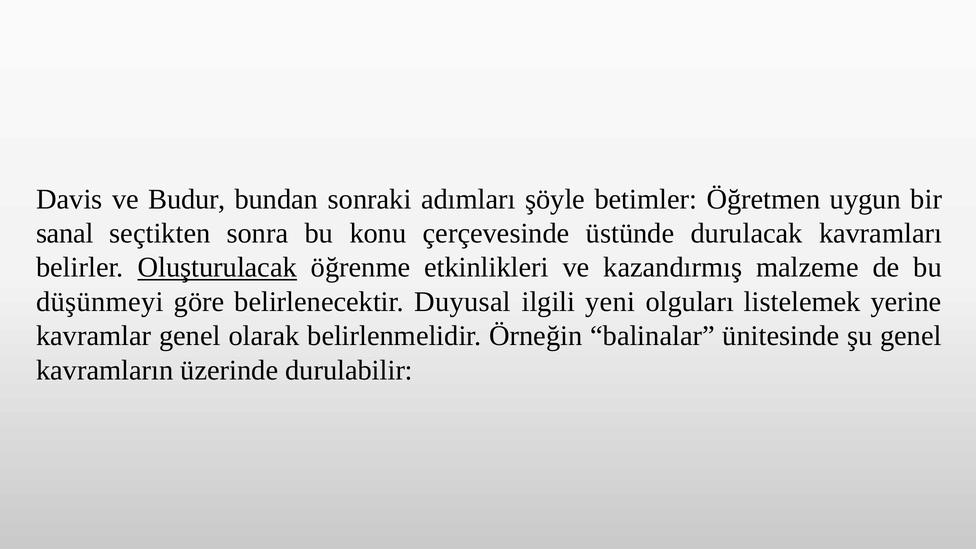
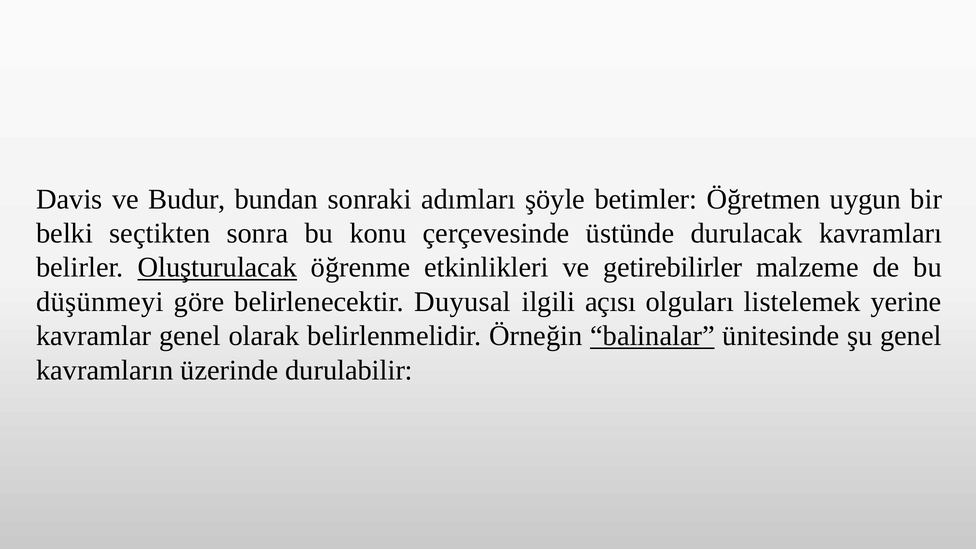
sanal: sanal -> belki
kazandırmış: kazandırmış -> getirebilirler
yeni: yeni -> açısı
balinalar underline: none -> present
